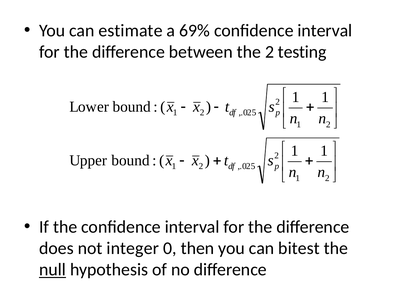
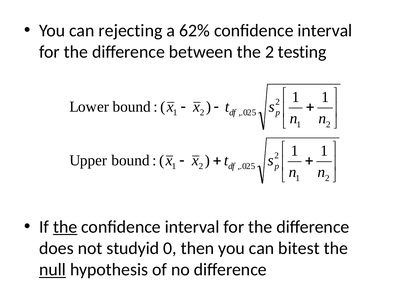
estimate: estimate -> rejecting
69%: 69% -> 62%
the at (65, 227) underline: none -> present
integer: integer -> studyid
